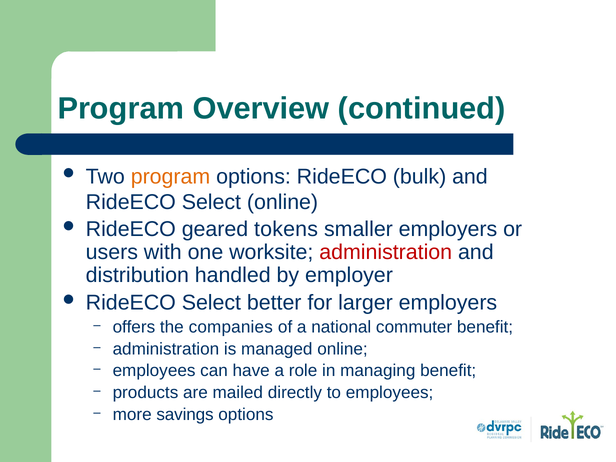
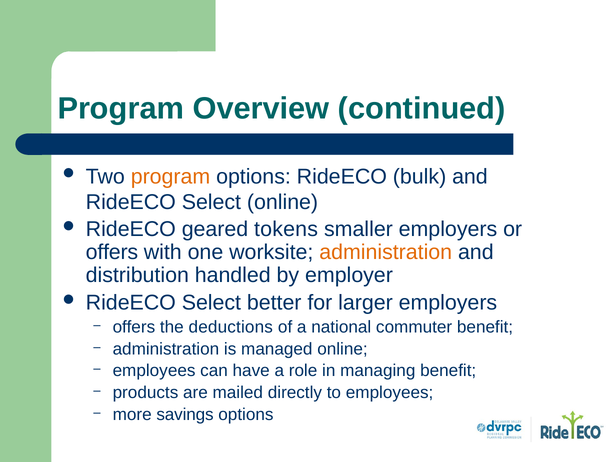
users at (112, 252): users -> offers
administration at (386, 252) colour: red -> orange
companies: companies -> deductions
